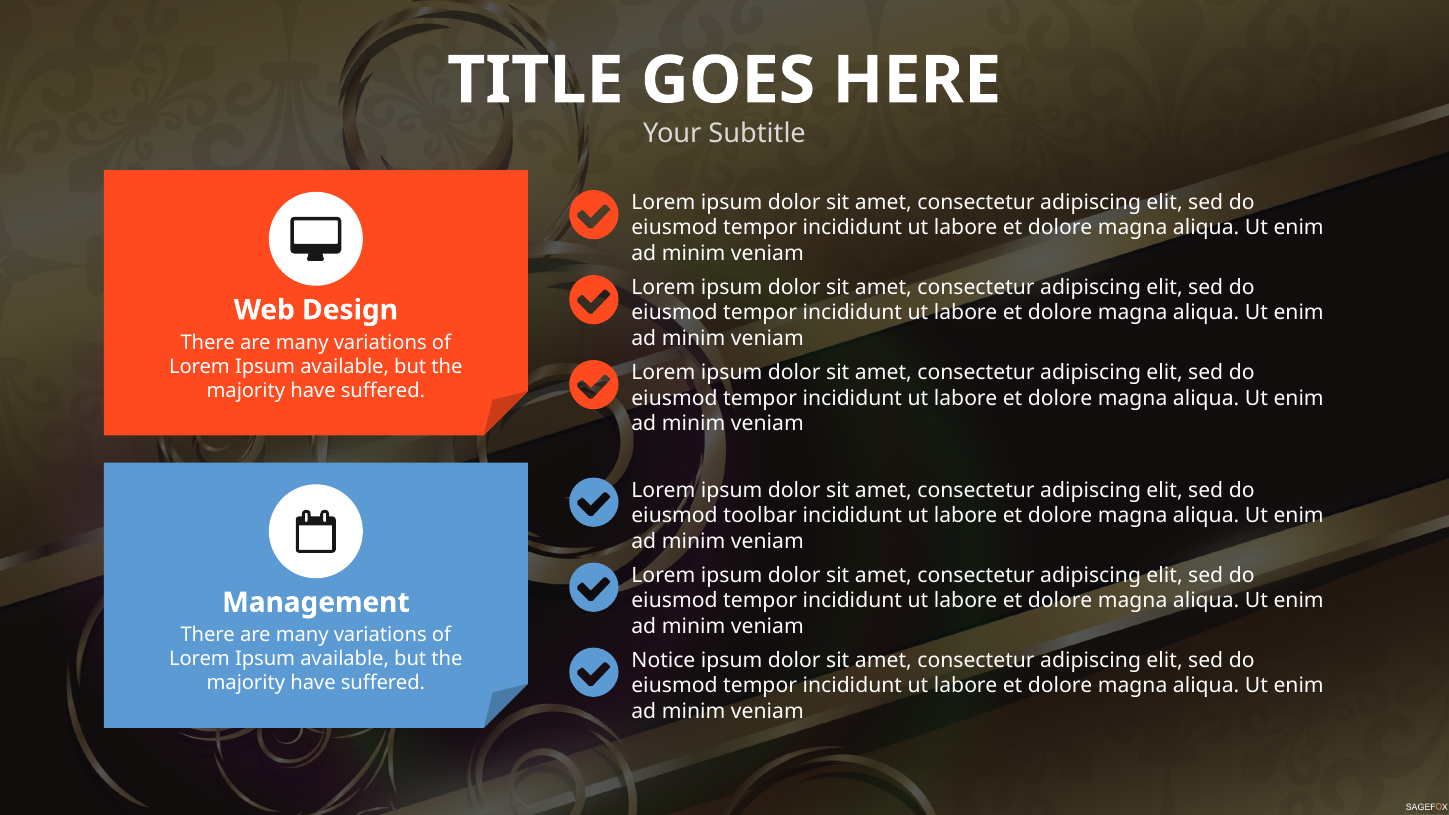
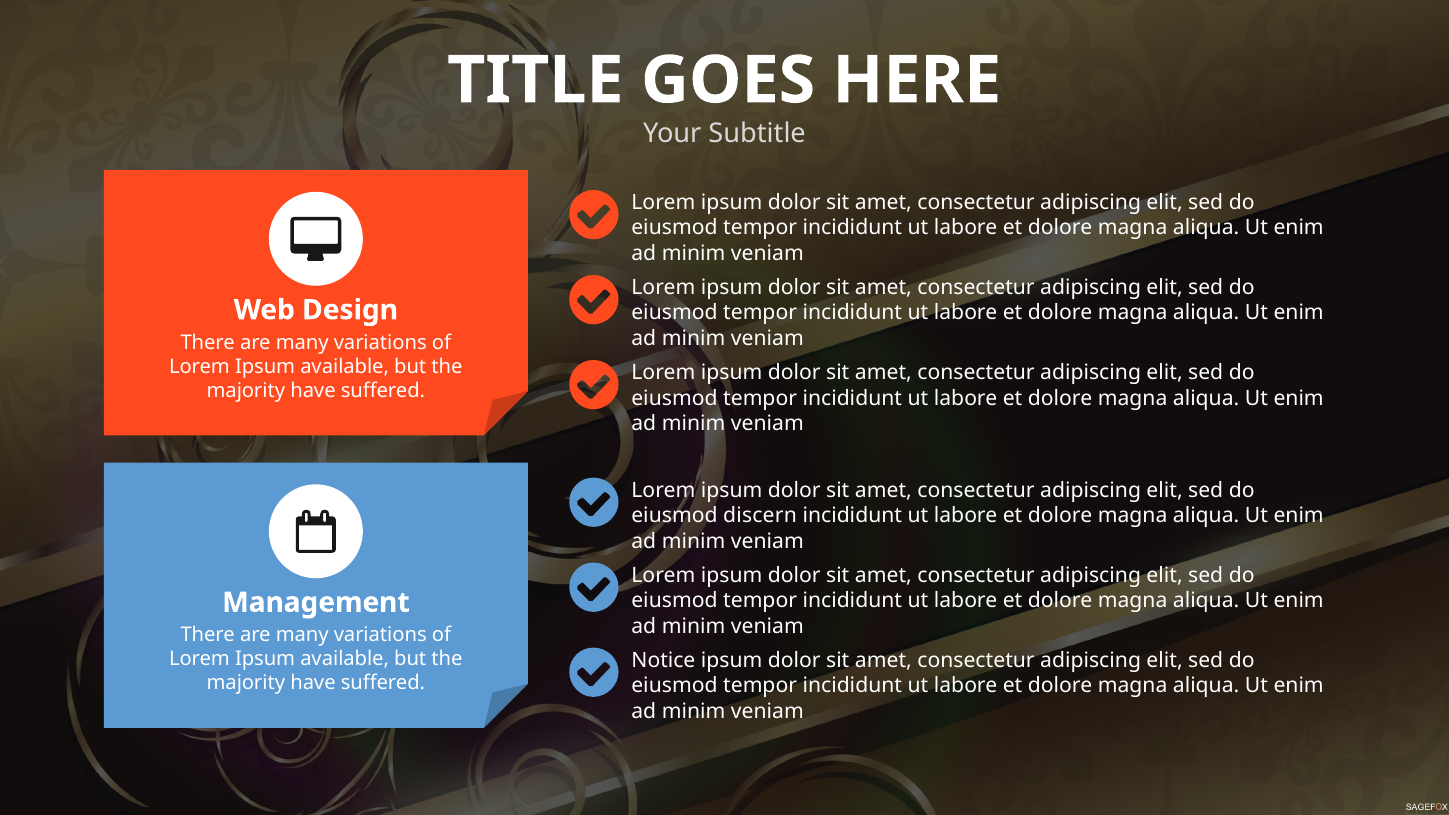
toolbar: toolbar -> discern
